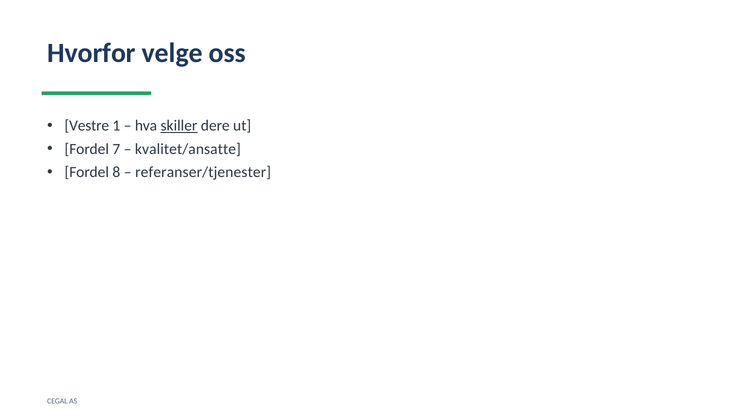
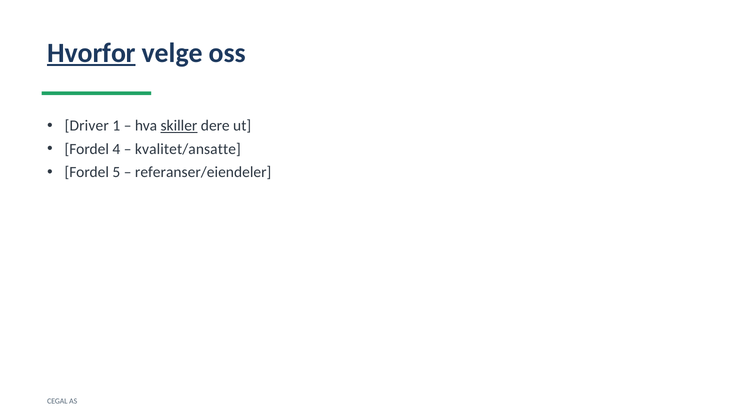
Hvorfor underline: none -> present
Vestre: Vestre -> Driver
7: 7 -> 4
8: 8 -> 5
referanser/tjenester: referanser/tjenester -> referanser/eiendeler
